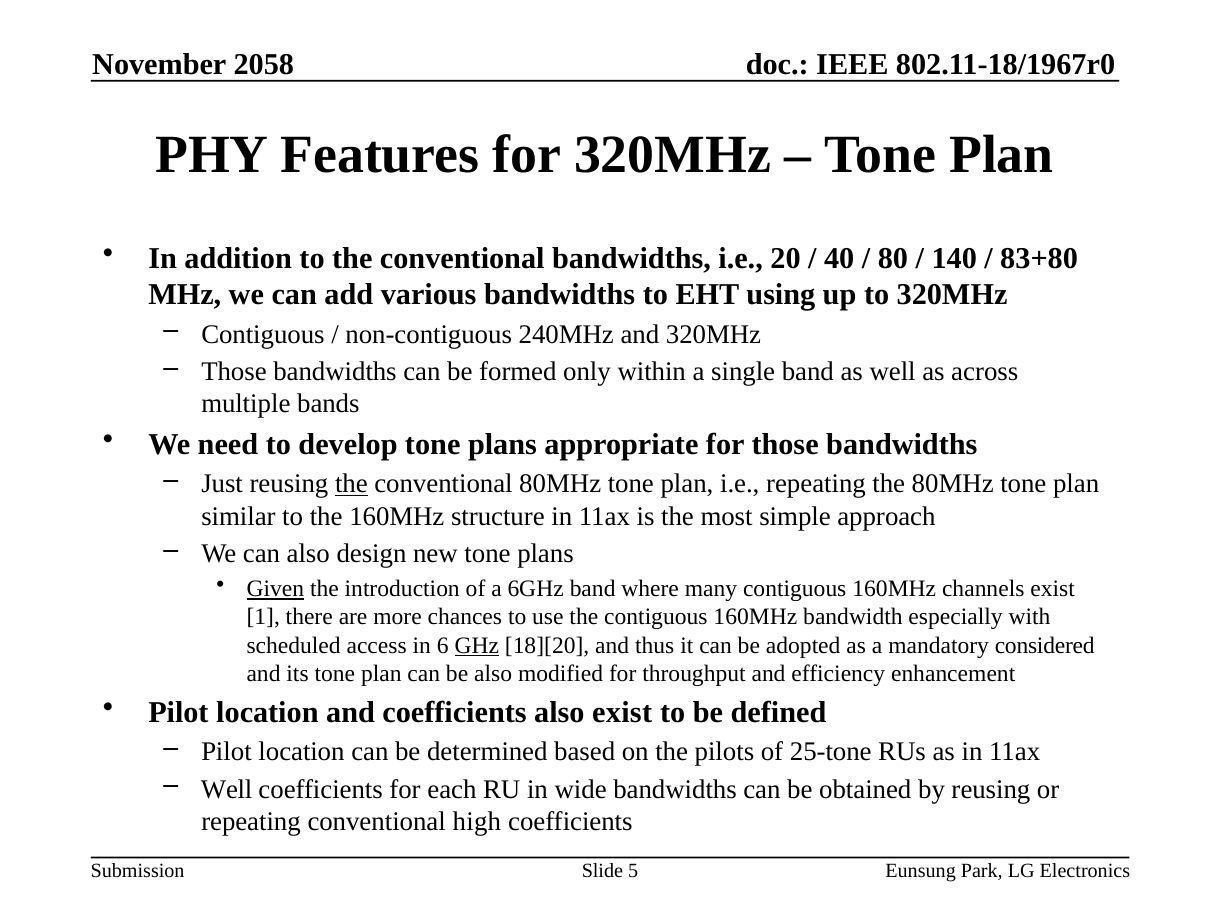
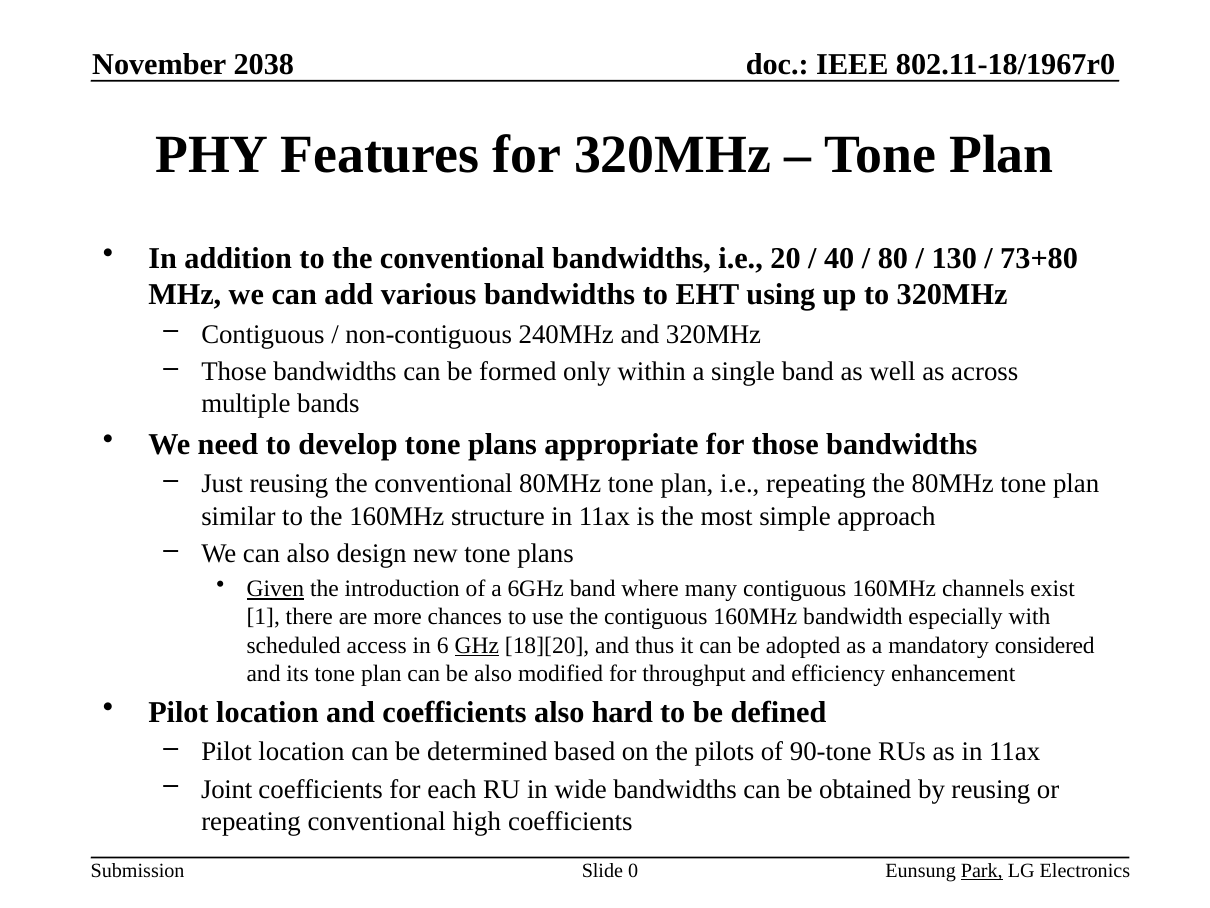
2058: 2058 -> 2038
140: 140 -> 130
83+80: 83+80 -> 73+80
the at (351, 484) underline: present -> none
also exist: exist -> hard
25-tone: 25-tone -> 90-tone
Well at (227, 789): Well -> Joint
5: 5 -> 0
Park underline: none -> present
